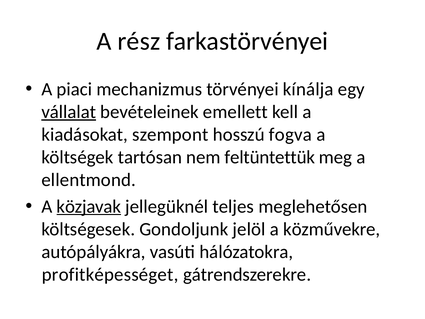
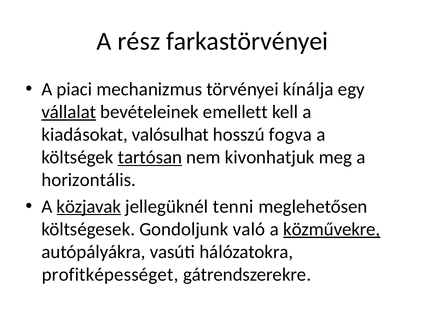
szempont: szempont -> valósulhat
tartósan underline: none -> present
feltüntettük: feltüntettük -> kivonhatjuk
ellentmond: ellentmond -> horizontális
teljes: teljes -> tenni
jelöl: jelöl -> való
közművekre underline: none -> present
